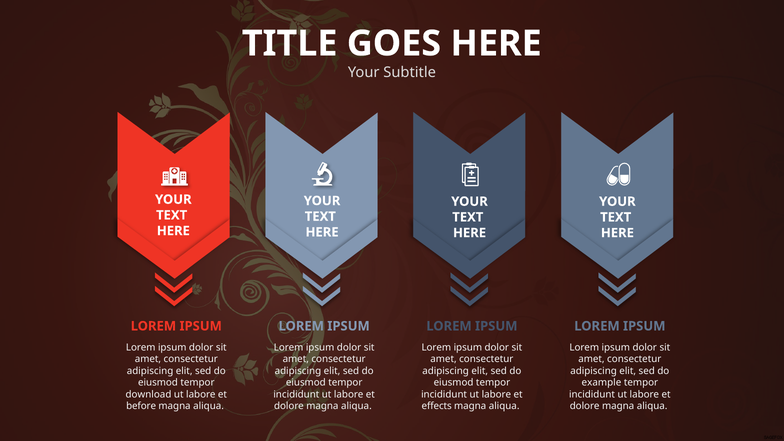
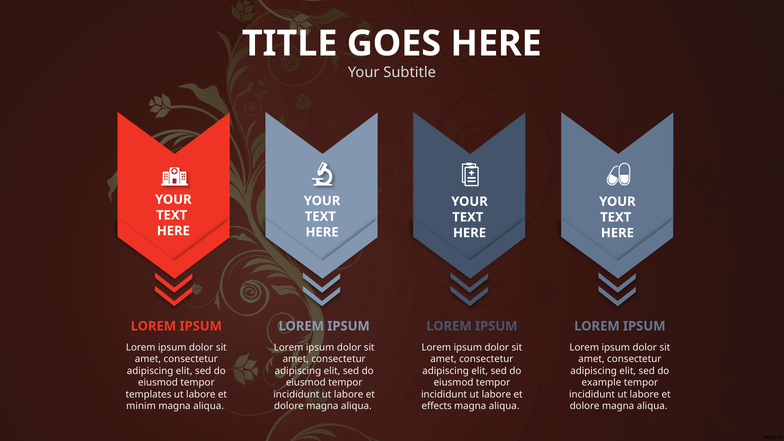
download: download -> templates
before: before -> minim
